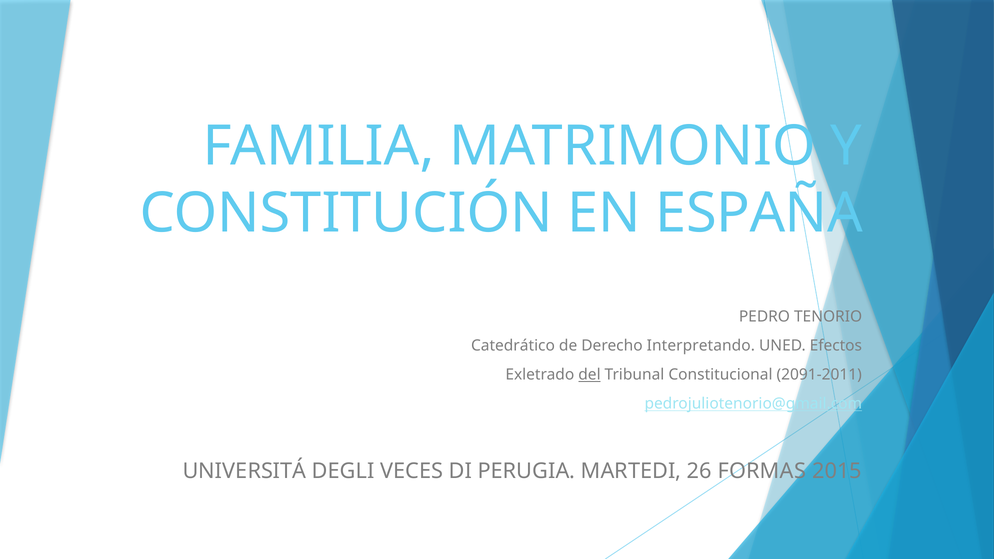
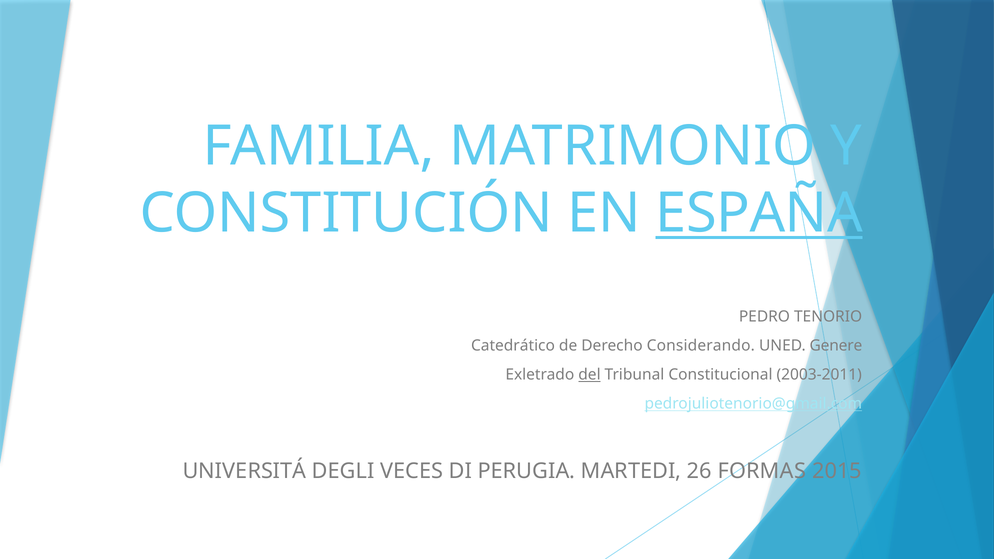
ESPAÑA underline: none -> present
Interpretando: Interpretando -> Considerando
Efectos: Efectos -> Genere
2091-2011: 2091-2011 -> 2003-2011
